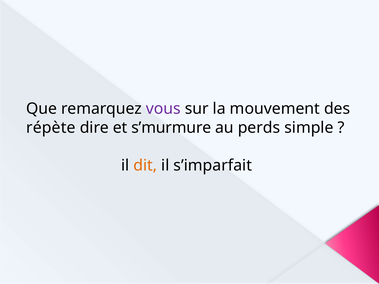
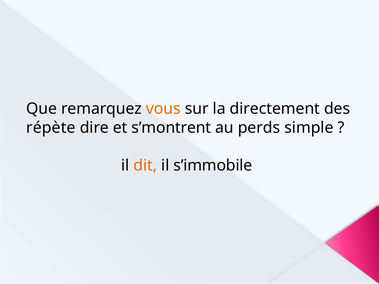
vous colour: purple -> orange
mouvement: mouvement -> directement
s’murmure: s’murmure -> s’montrent
s’imparfait: s’imparfait -> s’immobile
